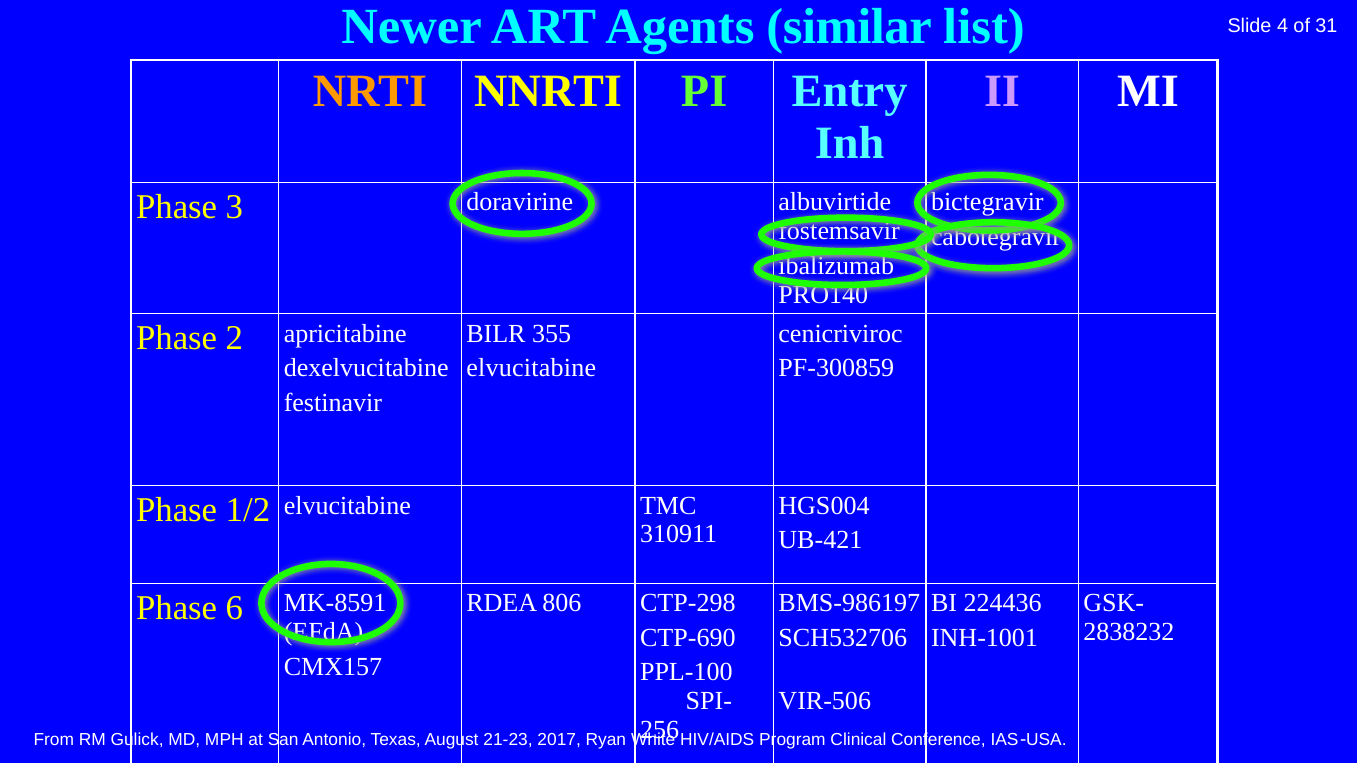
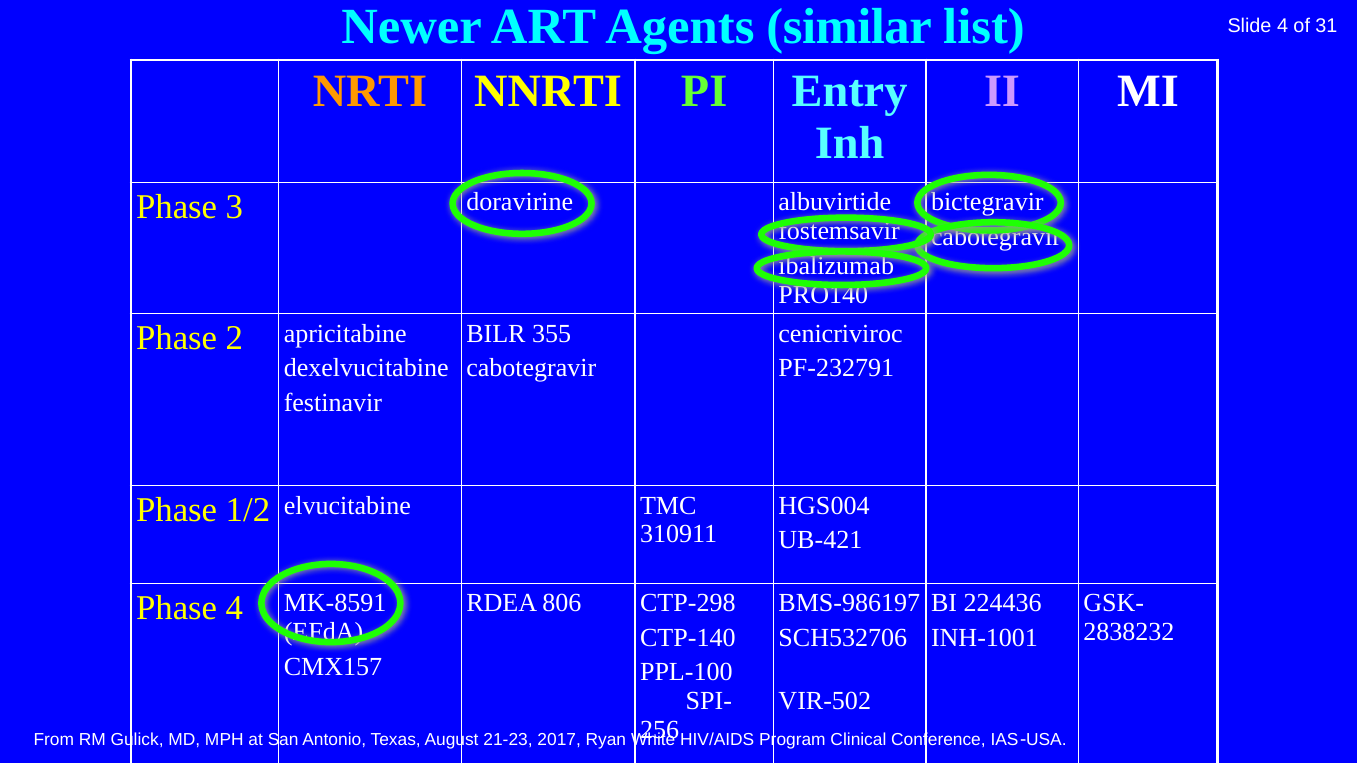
elvucitabine at (531, 368): elvucitabine -> cabotegravir
PF-300859: PF-300859 -> PF-232791
Phase 6: 6 -> 4
CTP-690: CTP-690 -> CTP-140
VIR-506: VIR-506 -> VIR-502
